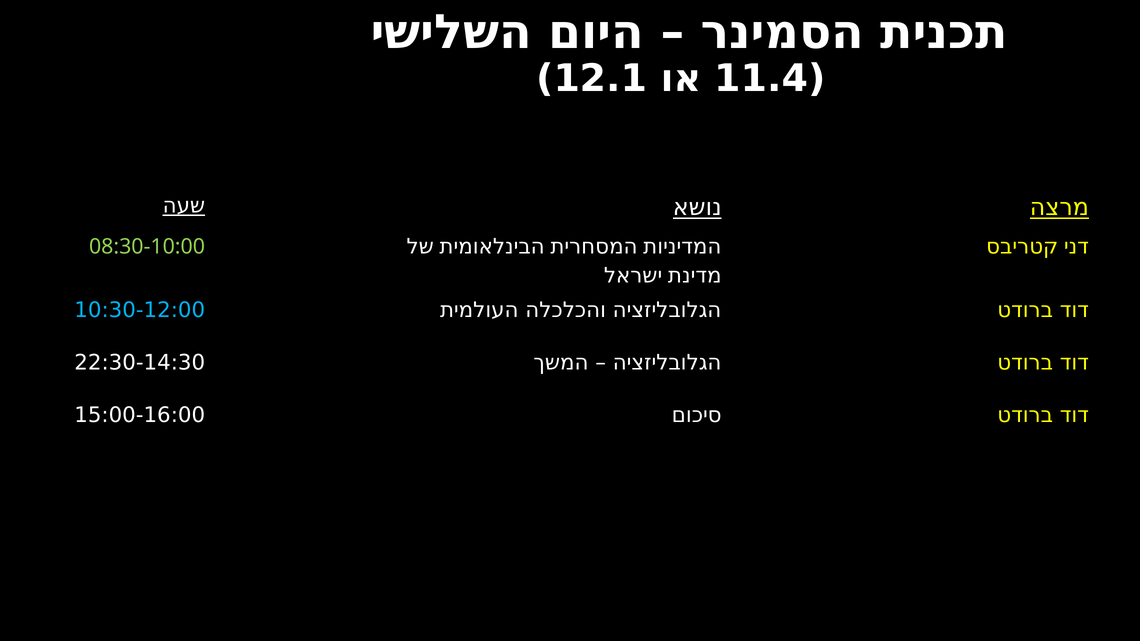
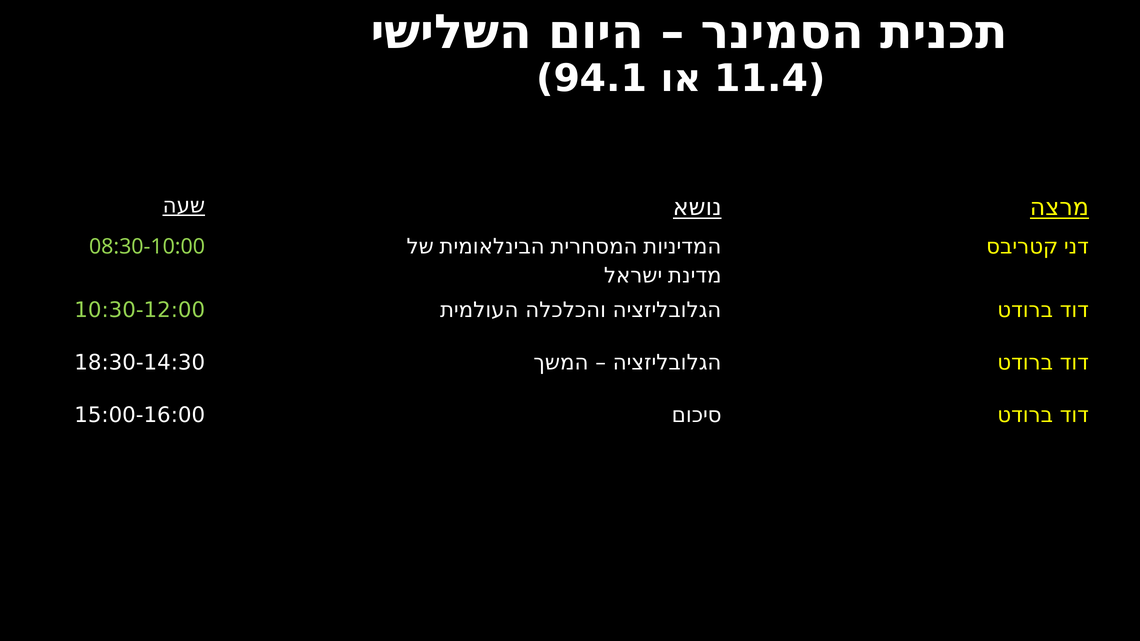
12.1: 12.1 -> 94.1
10:30-12:00 colour: light blue -> light green
22:30-14:30: 22:30-14:30 -> 18:30-14:30
